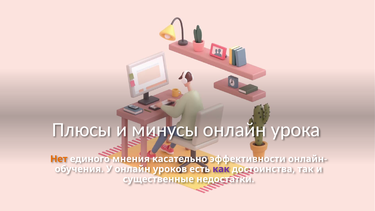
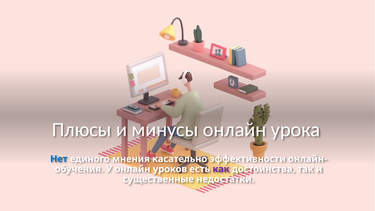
Нет colour: orange -> blue
